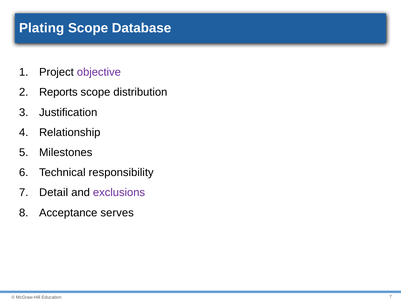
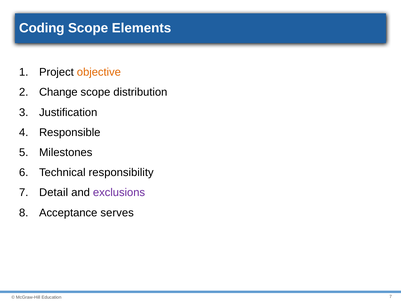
Plating: Plating -> Coding
Database: Database -> Elements
objective colour: purple -> orange
Reports: Reports -> Change
Relationship: Relationship -> Responsible
